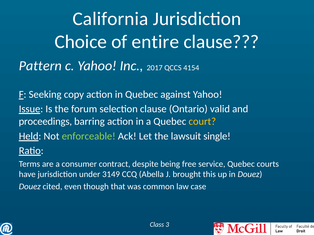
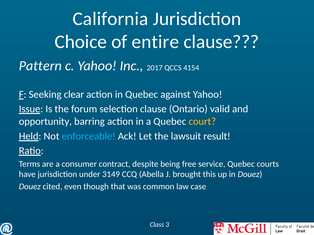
copy: copy -> clear
proceedings: proceedings -> opportunity
enforceable colour: light green -> light blue
single: single -> result
